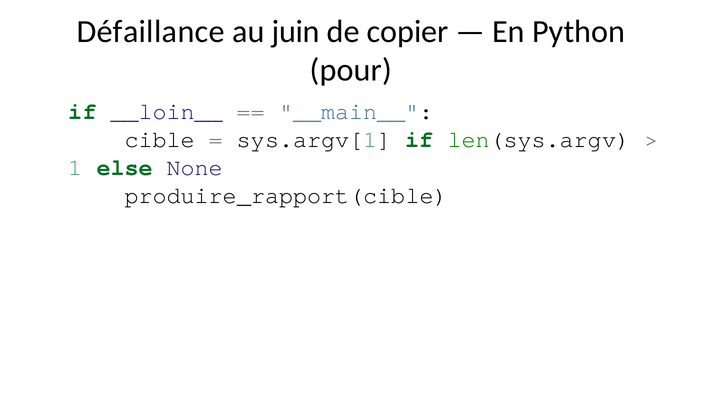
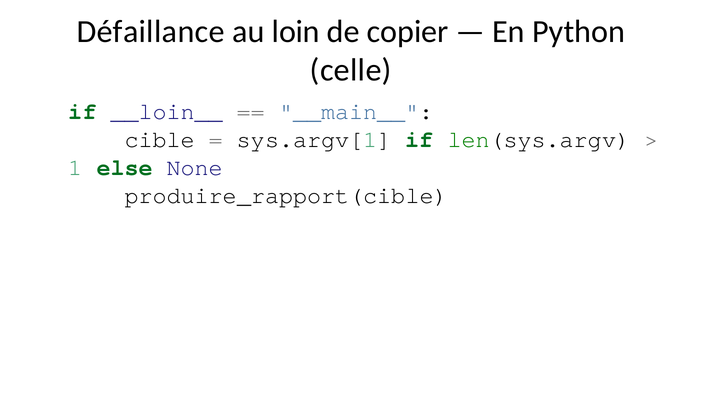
juin: juin -> loin
pour: pour -> celle
